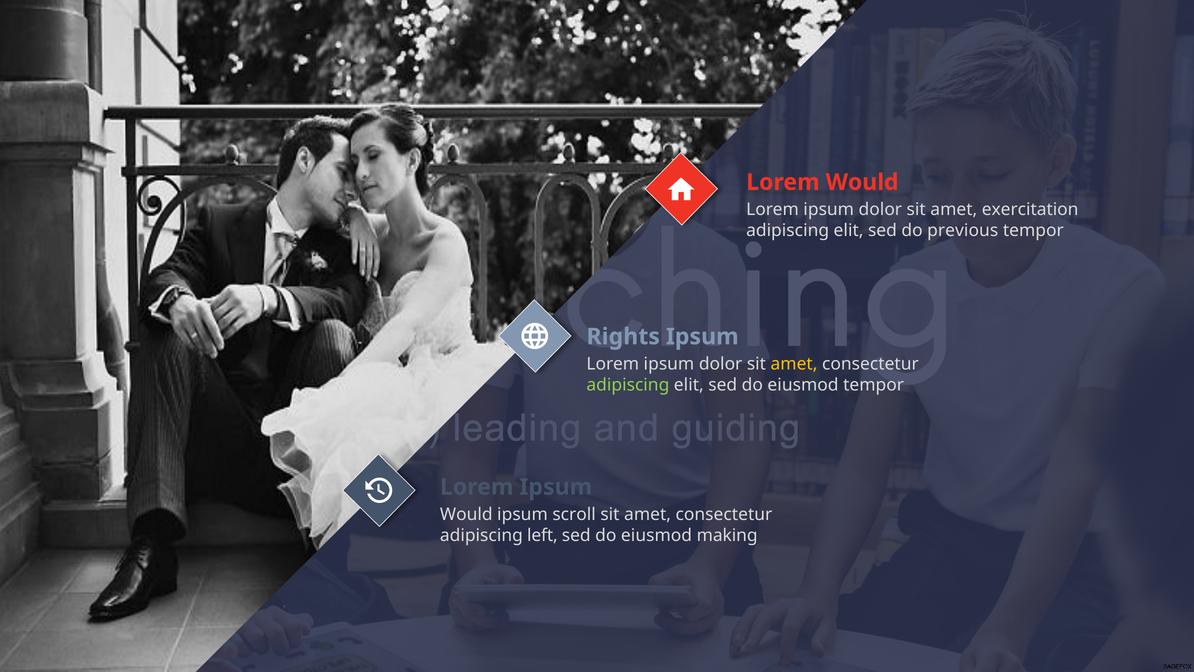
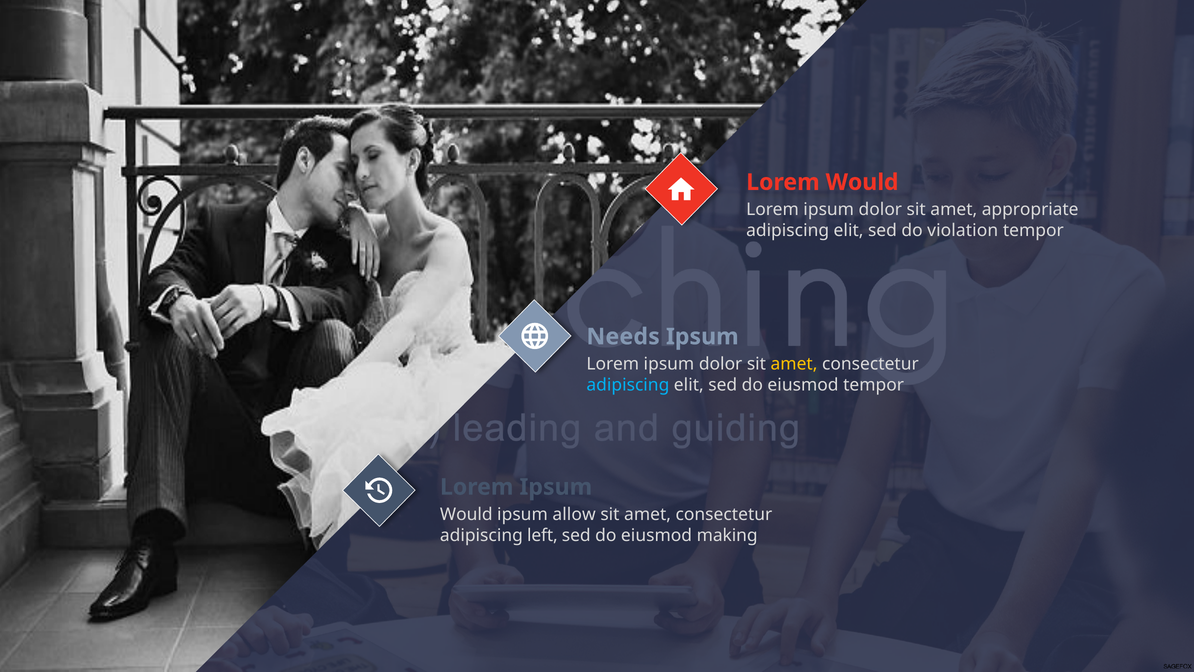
exercitation: exercitation -> appropriate
previous: previous -> violation
Rights: Rights -> Needs
adipiscing at (628, 385) colour: light green -> light blue
scroll: scroll -> allow
